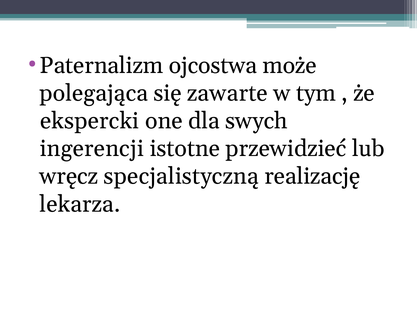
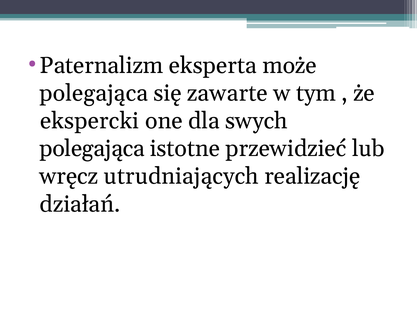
ojcostwa: ojcostwa -> eksperta
ingerencji at (92, 149): ingerencji -> polegająca
specjalistyczną: specjalistyczną -> utrudniających
lekarza: lekarza -> działań
